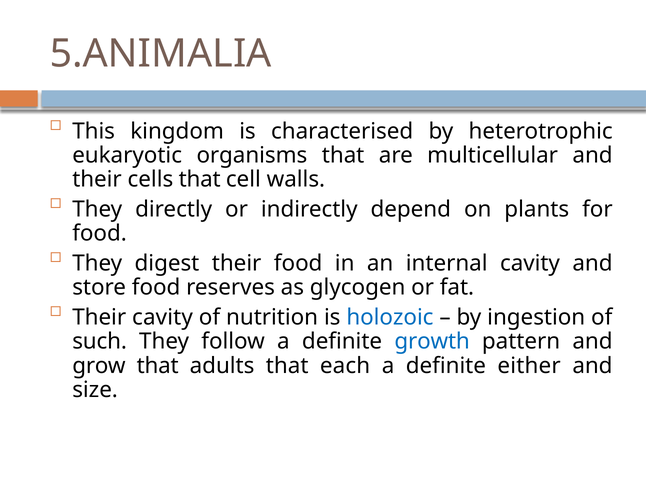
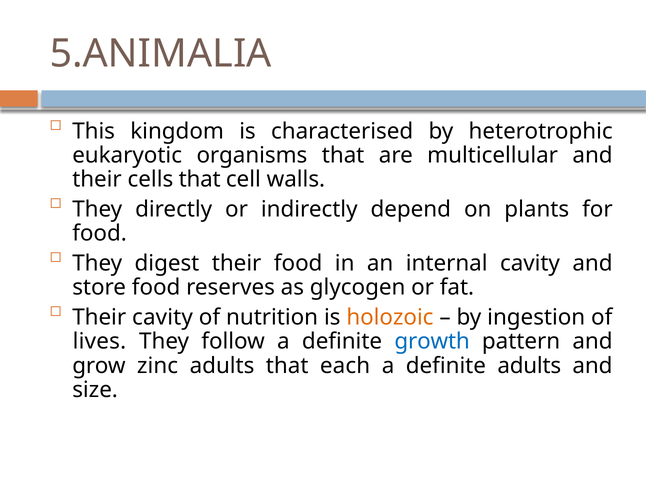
holozoic colour: blue -> orange
such: such -> lives
grow that: that -> zinc
definite either: either -> adults
